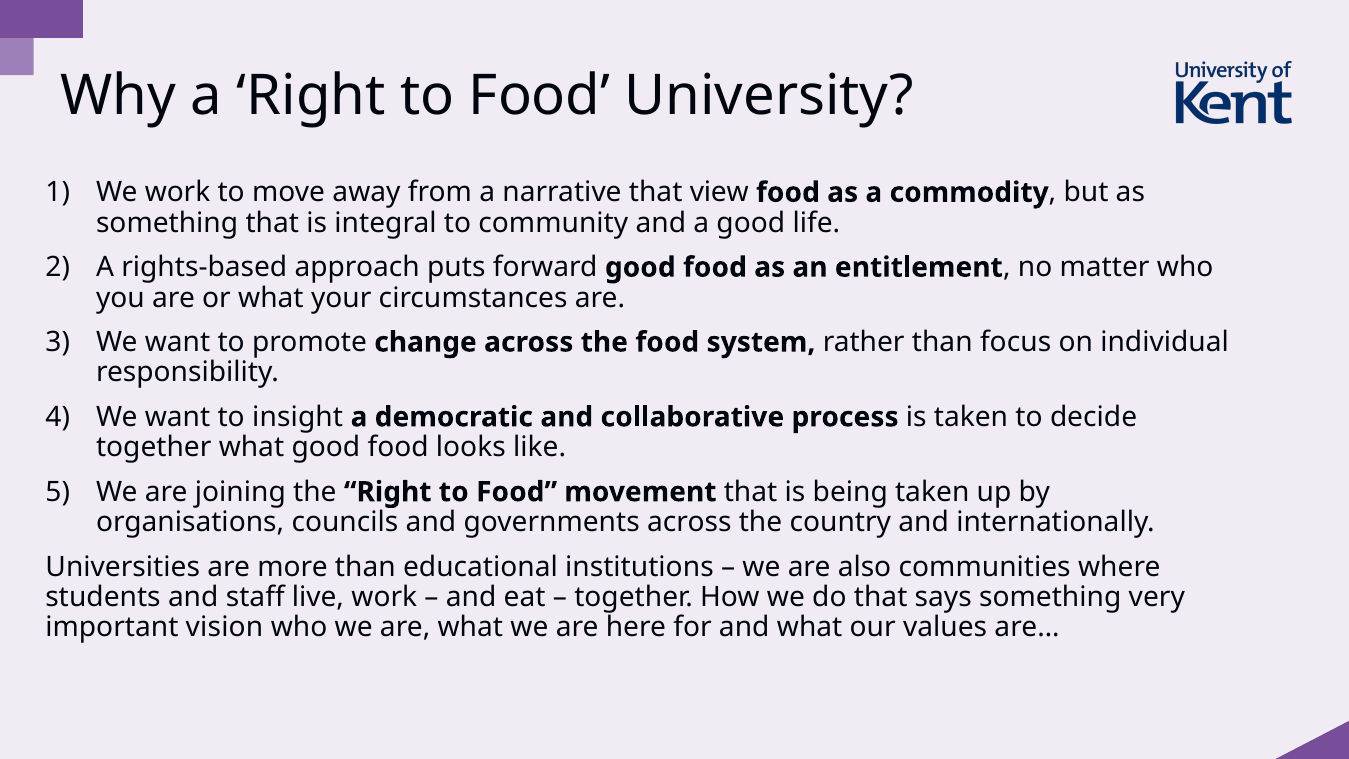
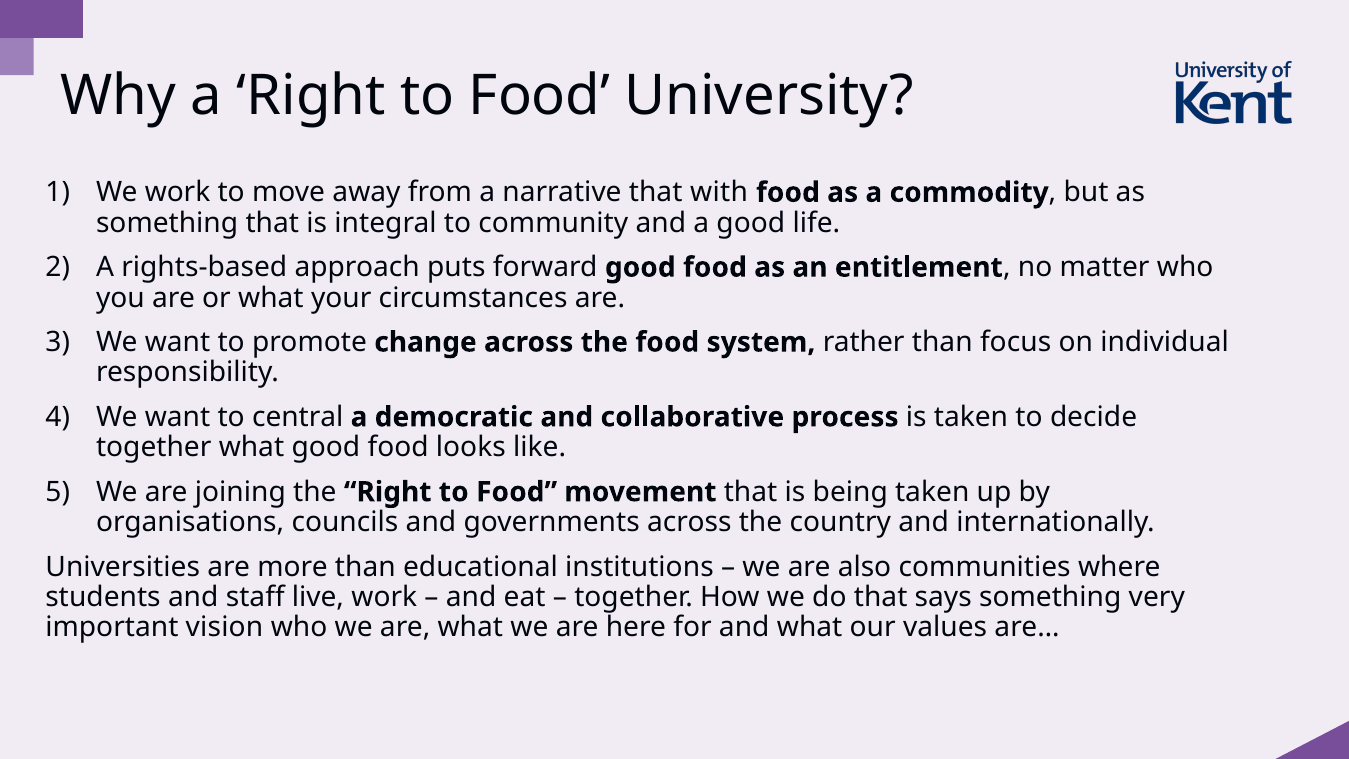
view: view -> with
insight: insight -> central
